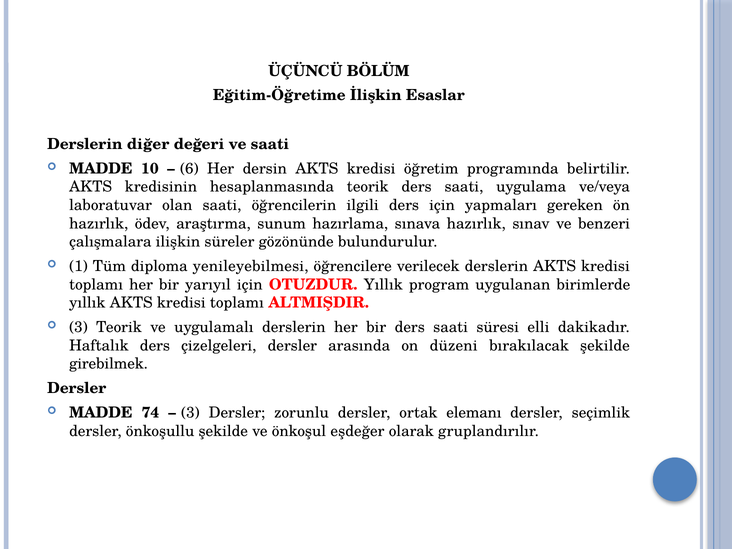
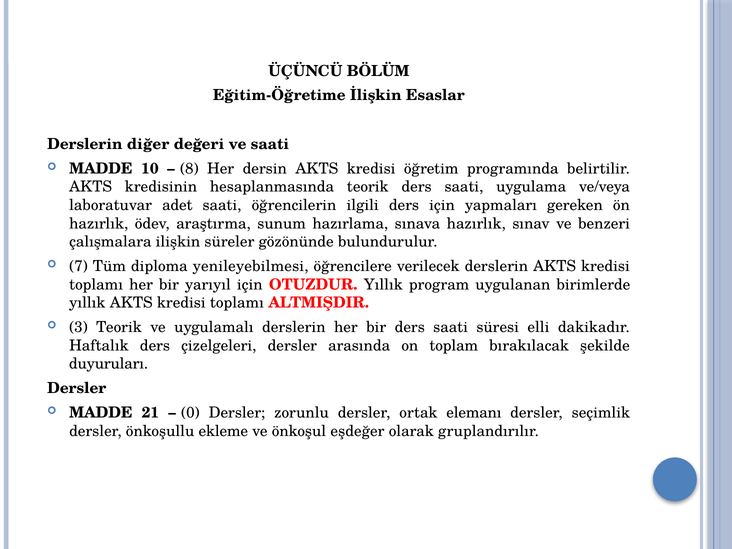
6: 6 -> 8
olan: olan -> adet
1: 1 -> 7
düzeni: düzeni -> toplam
girebilmek: girebilmek -> duyuruları
74: 74 -> 21
3 at (190, 413): 3 -> 0
önkoşullu şekilde: şekilde -> ekleme
